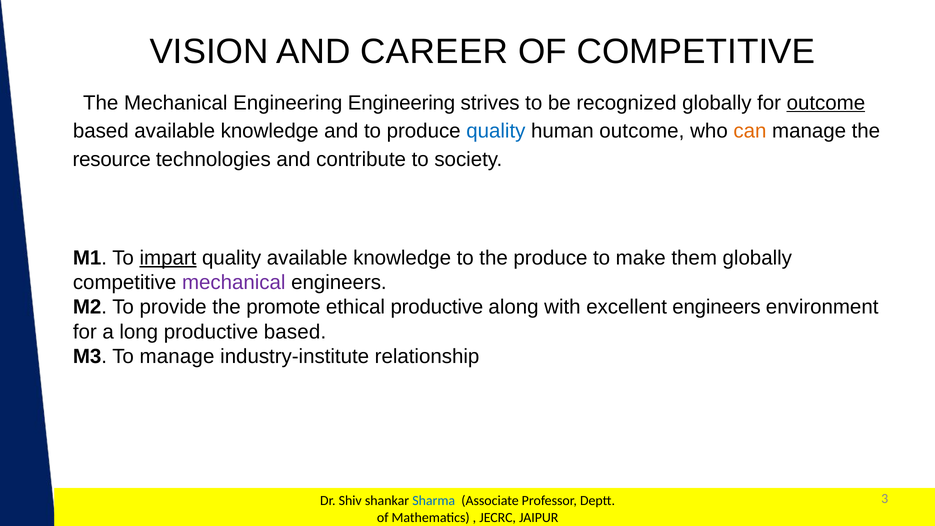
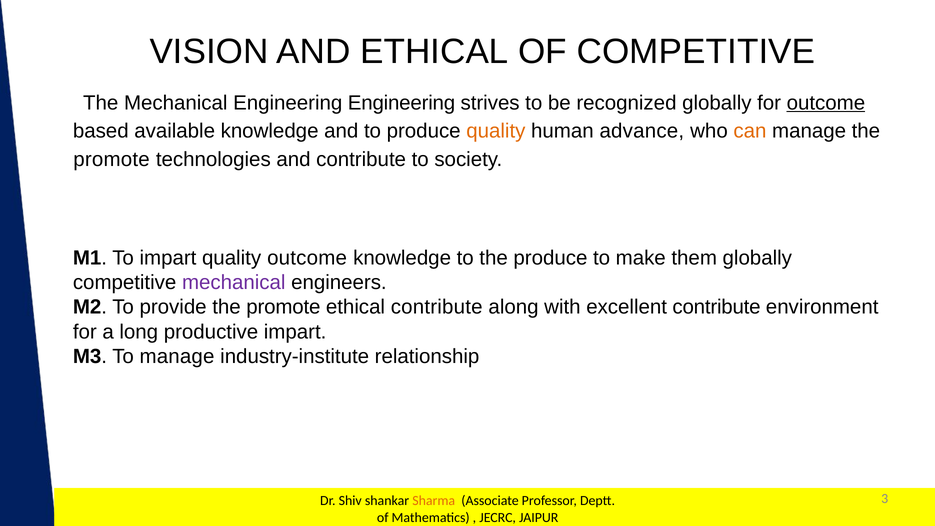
AND CAREER: CAREER -> ETHICAL
quality at (496, 131) colour: blue -> orange
human outcome: outcome -> advance
resource at (112, 159): resource -> promote
impart at (168, 258) underline: present -> none
quality available: available -> outcome
ethical productive: productive -> contribute
excellent engineers: engineers -> contribute
productive based: based -> impart
Sharma colour: blue -> orange
